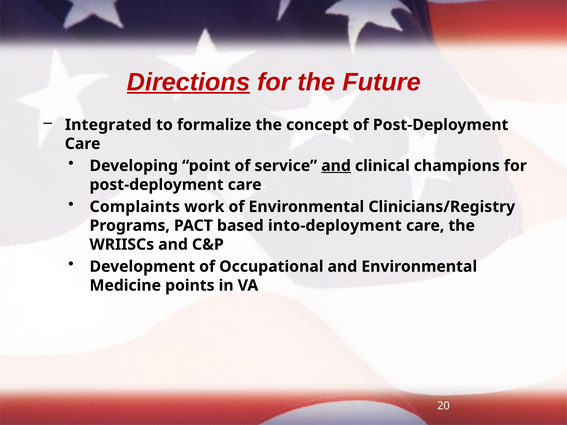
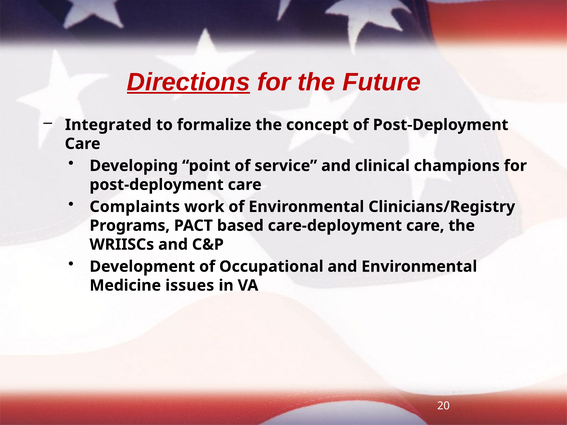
and at (336, 166) underline: present -> none
into-deployment: into-deployment -> care-deployment
points: points -> issues
